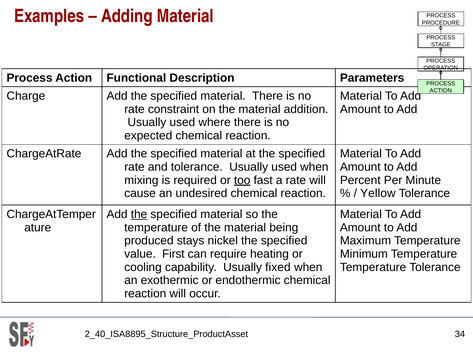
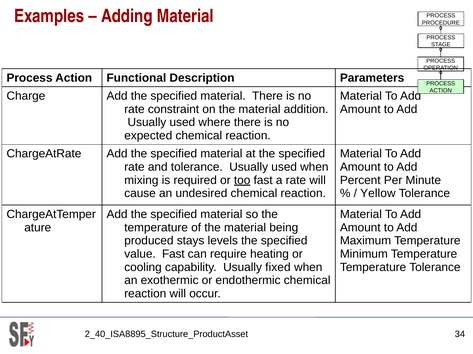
the at (139, 215) underline: present -> none
nickel: nickel -> levels
value First: First -> Fast
